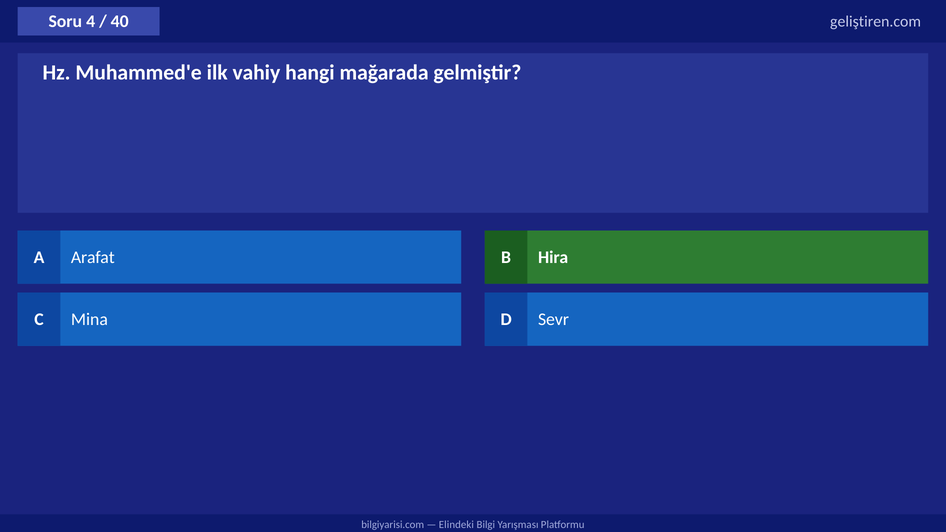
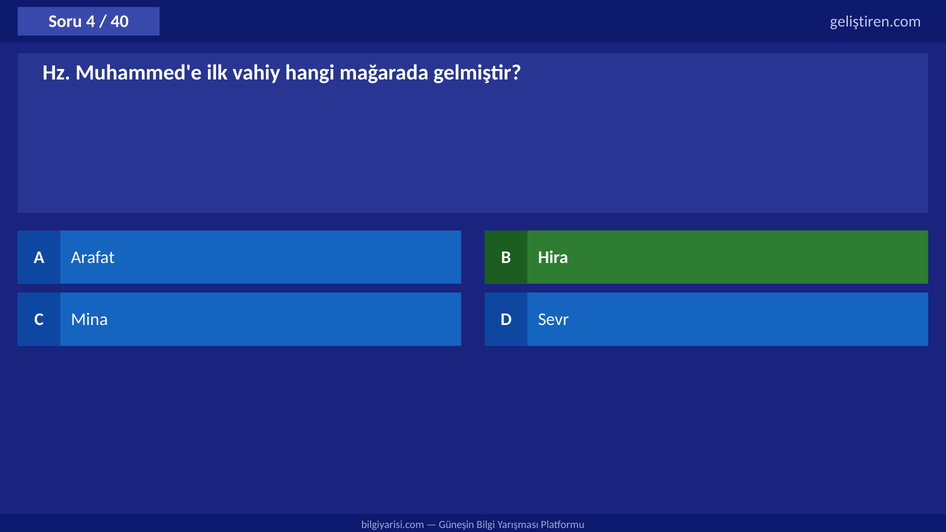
Elindeki: Elindeki -> Güneşin
